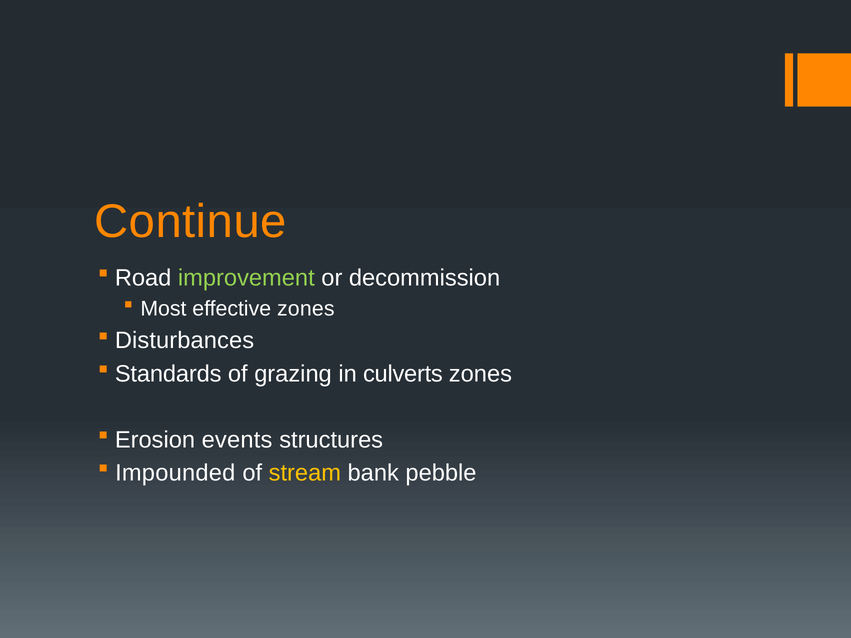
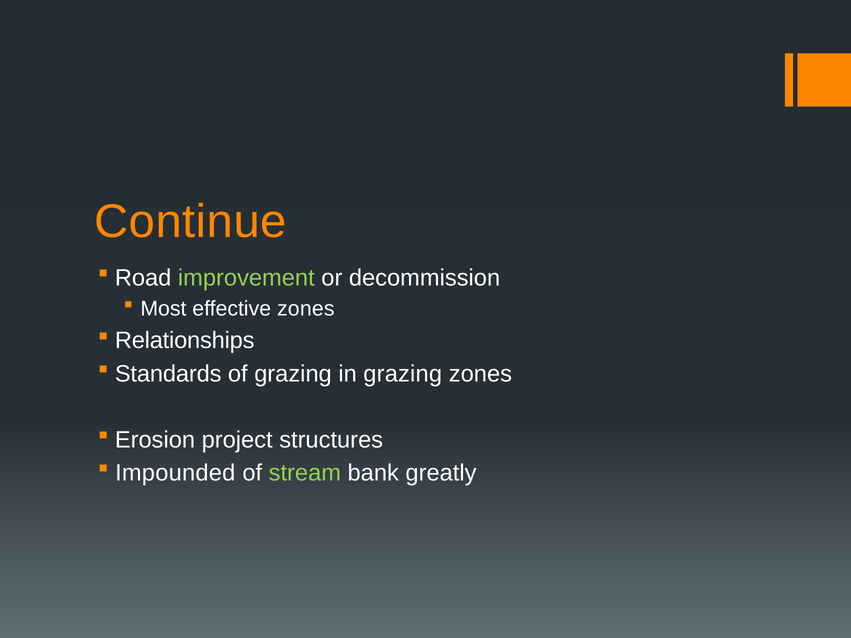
Disturbances: Disturbances -> Relationships
in culverts: culverts -> grazing
events: events -> project
stream colour: yellow -> light green
pebble: pebble -> greatly
